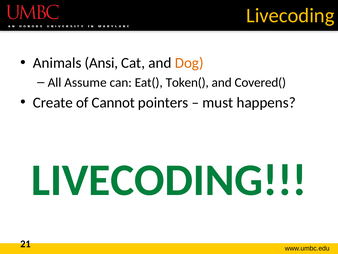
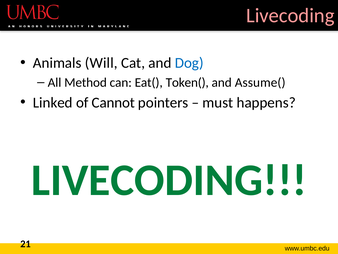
Livecoding at (290, 16) colour: yellow -> pink
Ansi: Ansi -> Will
Dog colour: orange -> blue
Assume: Assume -> Method
Covered(: Covered( -> Assume(
Create: Create -> Linked
